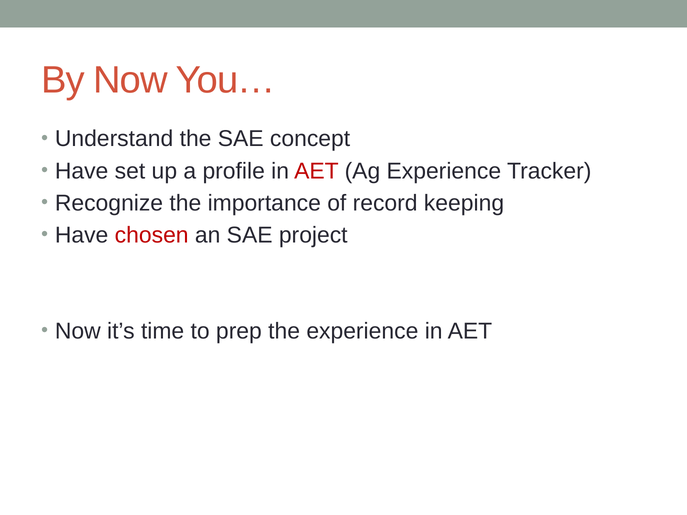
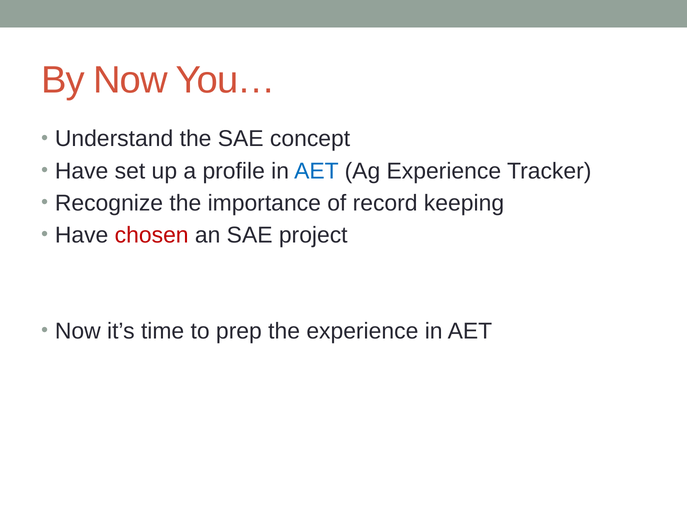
AET at (316, 171) colour: red -> blue
